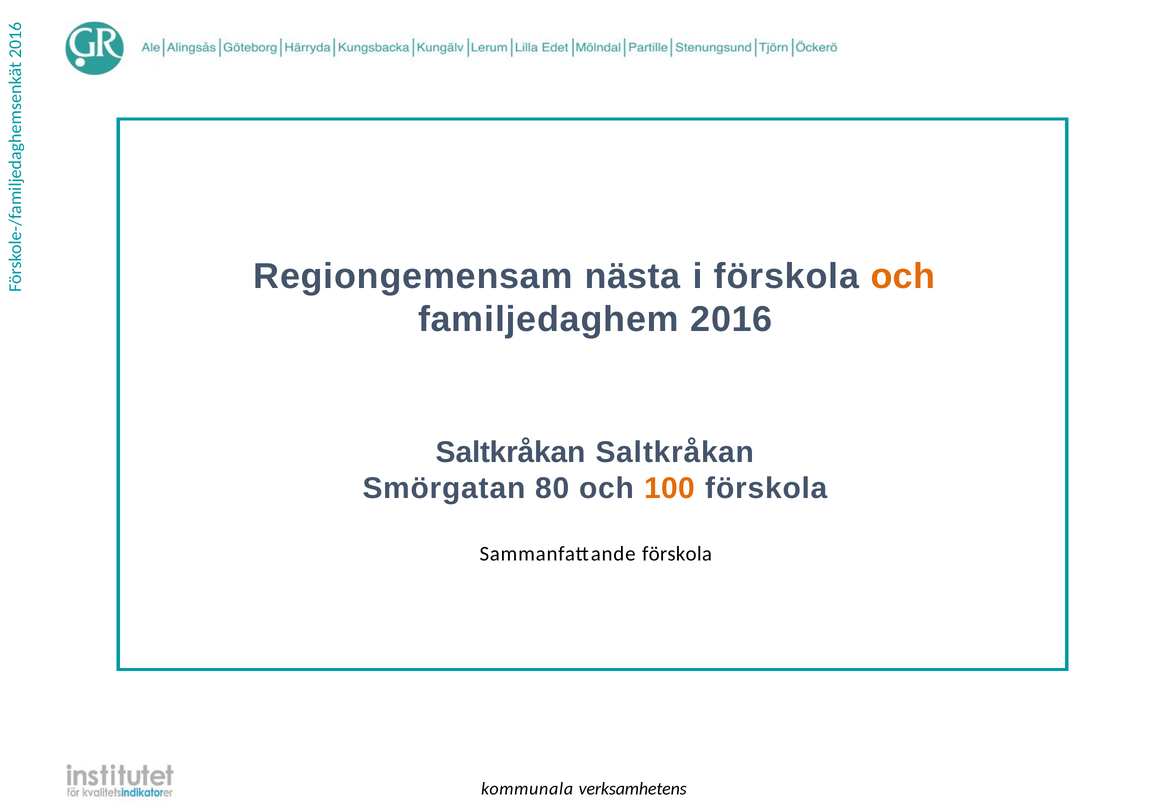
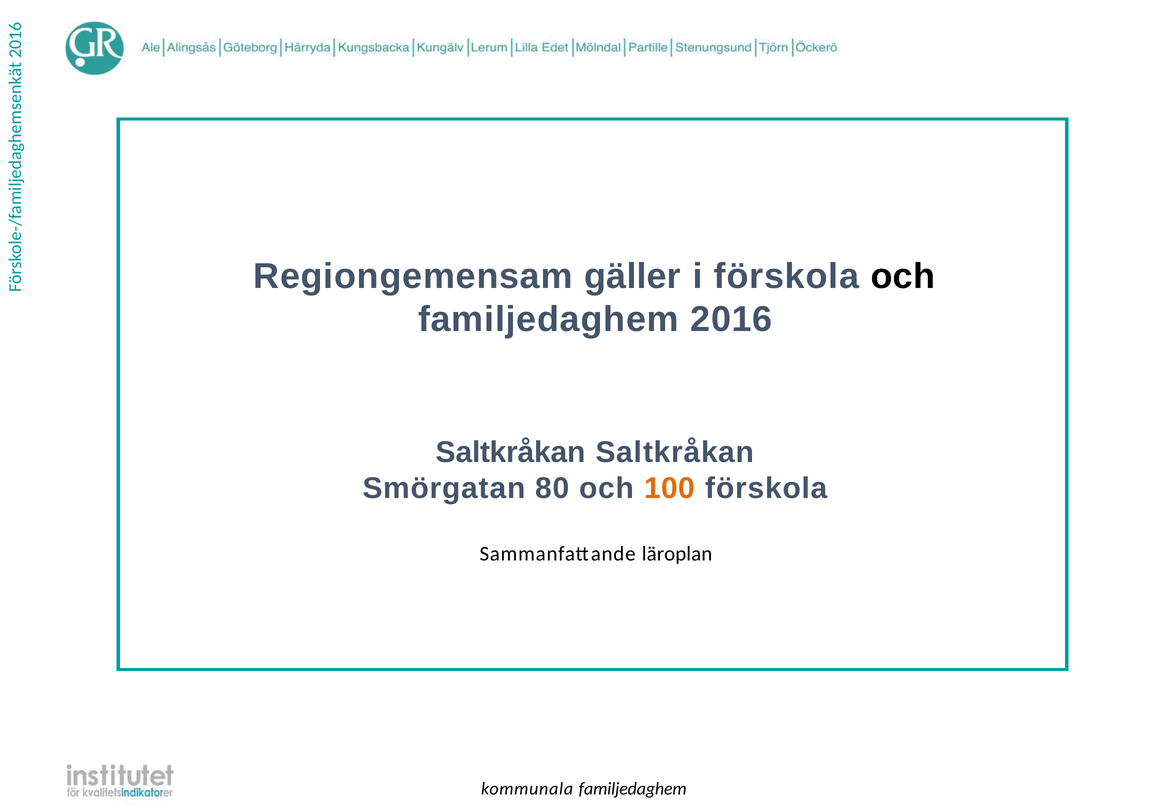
nästa: nästa -> gäller
och at (903, 277) colour: orange -> black
Sammanfattande förskola: förskola -> läroplan
kommunala verksamhetens: verksamhetens -> familjedaghem
